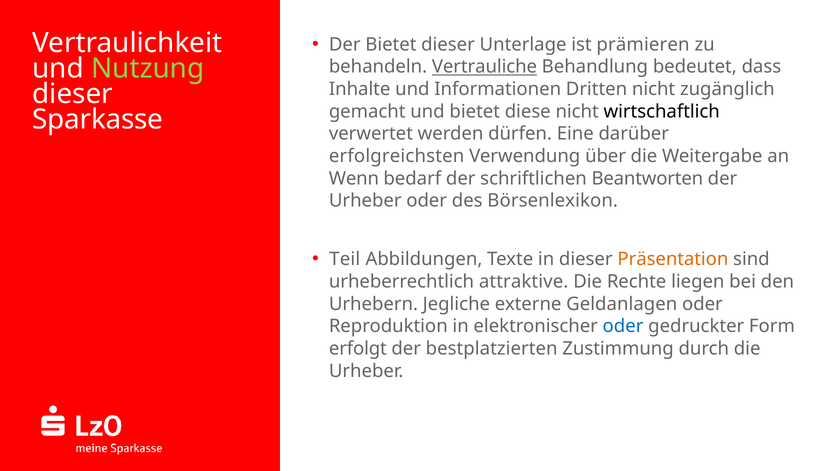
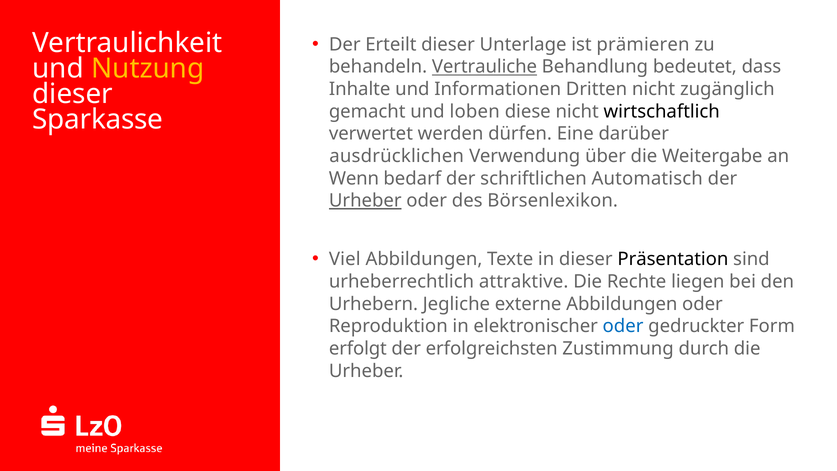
Der Bietet: Bietet -> Erteilt
Nutzung colour: light green -> yellow
und bietet: bietet -> loben
erfolgreichsten: erfolgreichsten -> ausdrücklichen
Beantworten: Beantworten -> Automatisch
Urheber at (365, 201) underline: none -> present
Teil: Teil -> Viel
Präsentation colour: orange -> black
externe Geldanlagen: Geldanlagen -> Abbildungen
bestplatzierten: bestplatzierten -> erfolgreichsten
